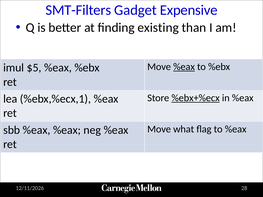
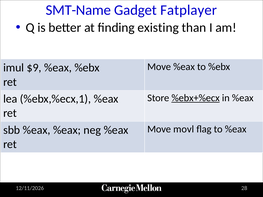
SMT-Filters: SMT-Filters -> SMT-Name
Expensive: Expensive -> Fatplayer
%eax at (184, 67) underline: present -> none
$5: $5 -> $9
what: what -> movl
